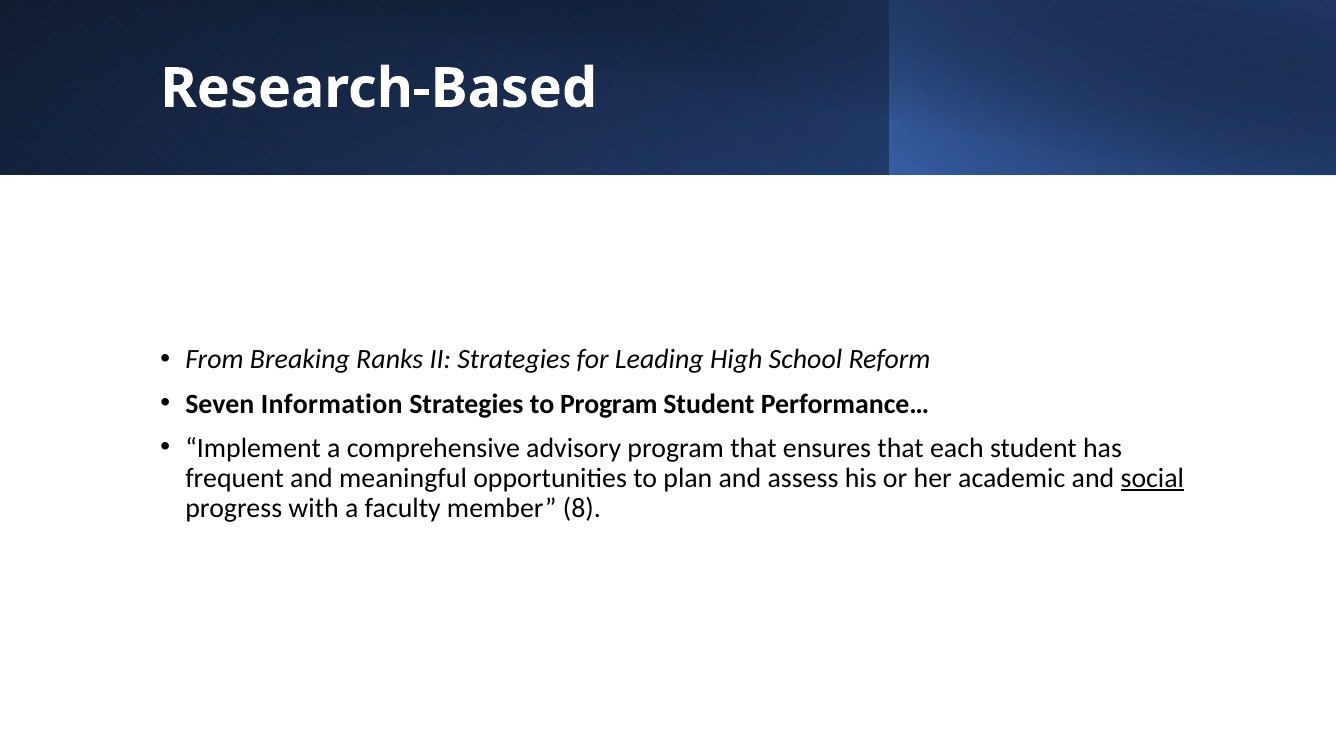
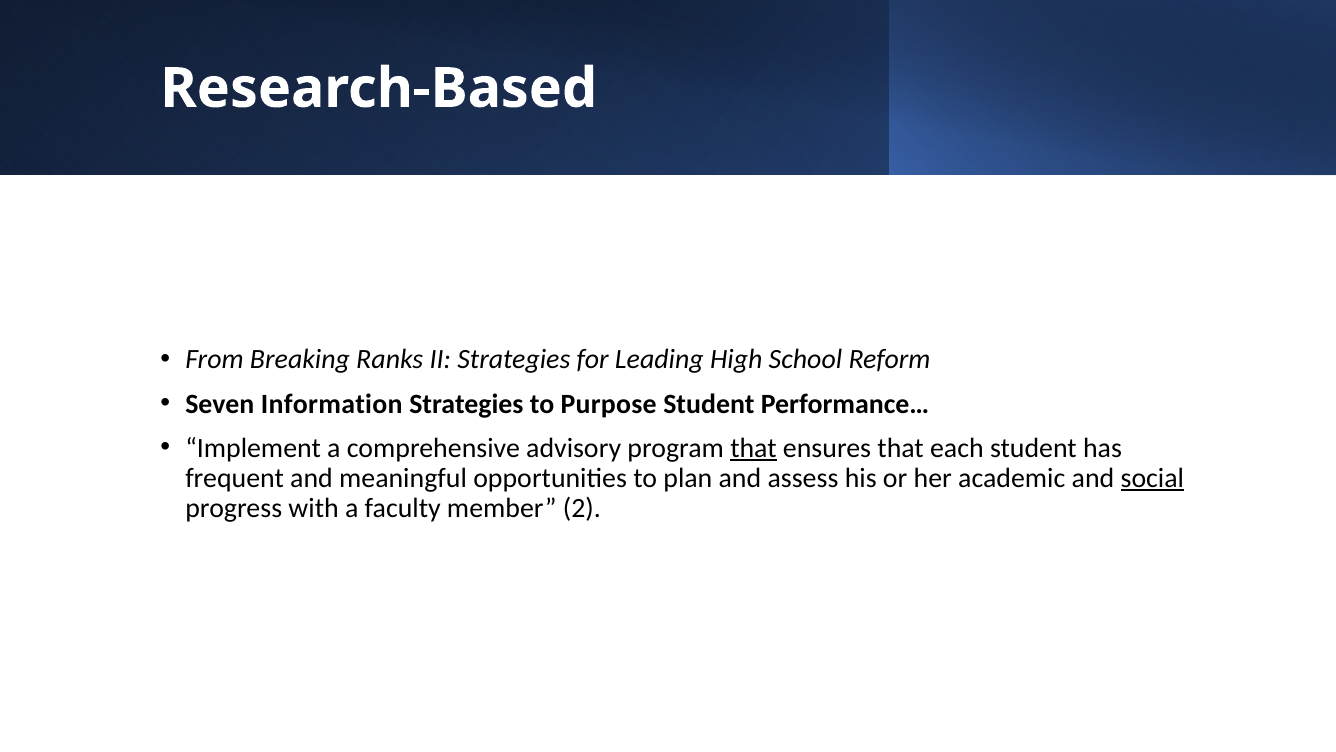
to Program: Program -> Purpose
that at (753, 448) underline: none -> present
8: 8 -> 2
